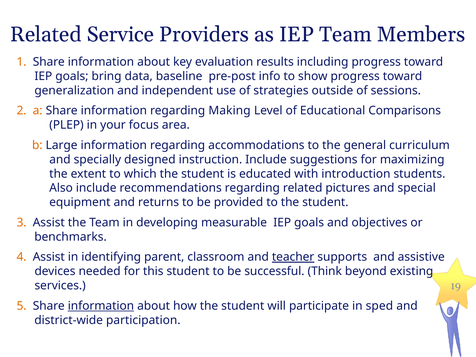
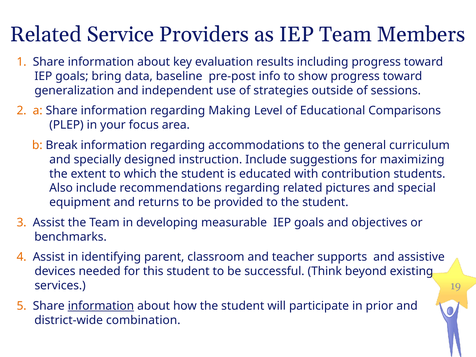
Large: Large -> Break
introduction: introduction -> contribution
teacher underline: present -> none
sped: sped -> prior
participation: participation -> combination
